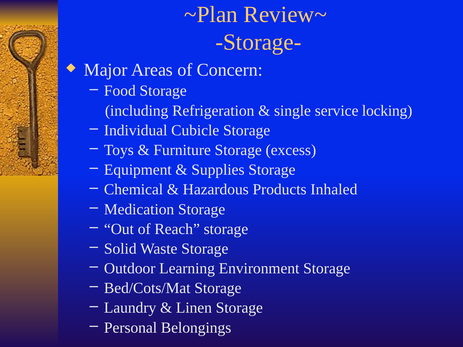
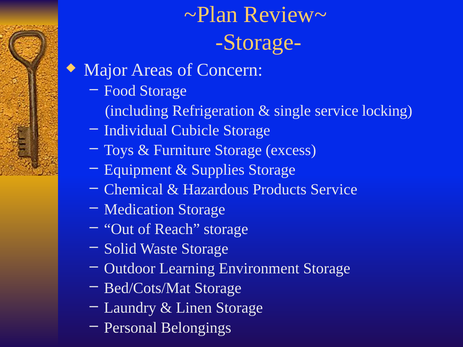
Products Inhaled: Inhaled -> Service
